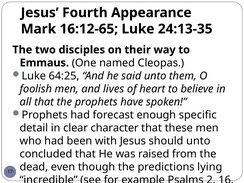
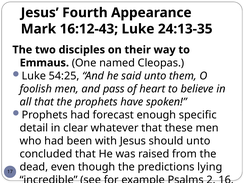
16:12-65: 16:12-65 -> 16:12-43
64:25: 64:25 -> 54:25
lives: lives -> pass
character: character -> whatever
